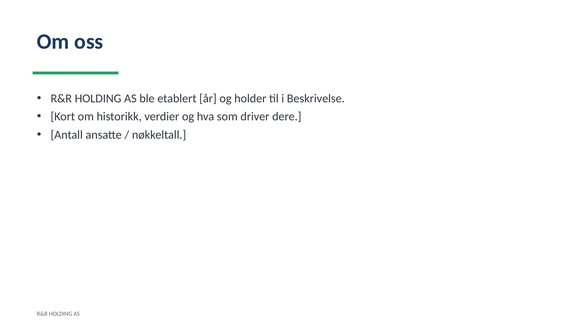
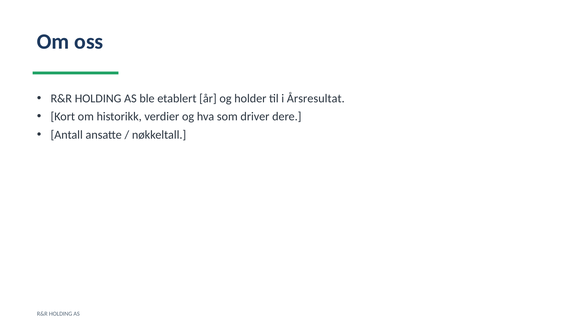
Beskrivelse: Beskrivelse -> Årsresultat
